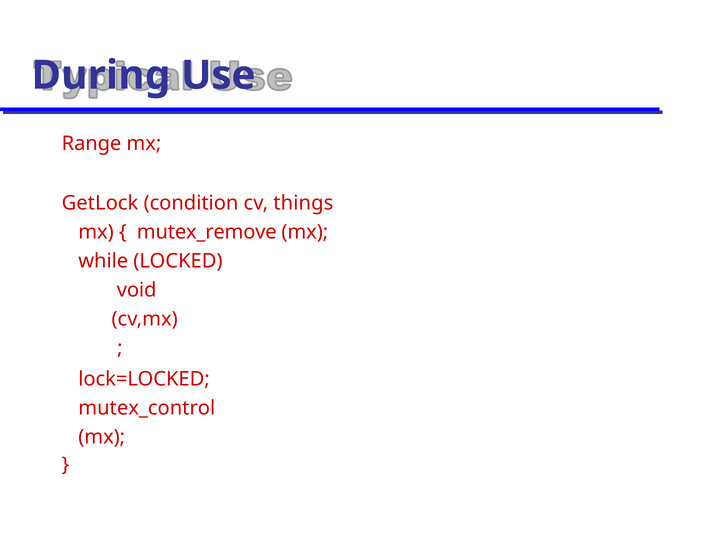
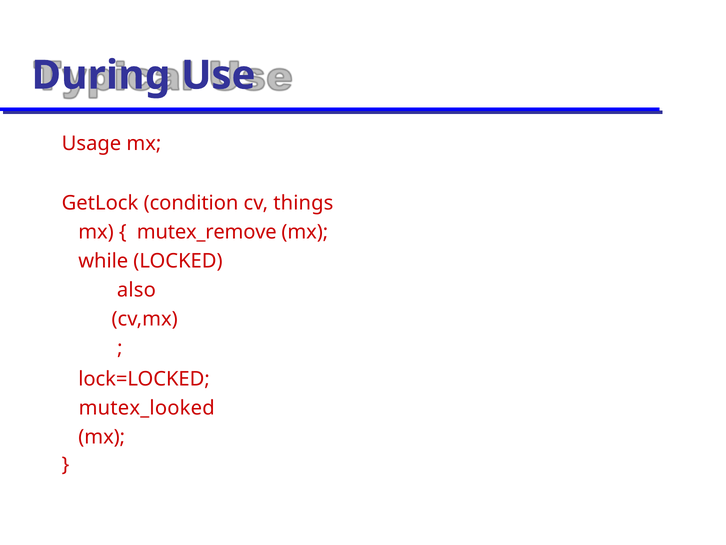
Range: Range -> Usage
void: void -> also
mutex_control: mutex_control -> mutex_looked
